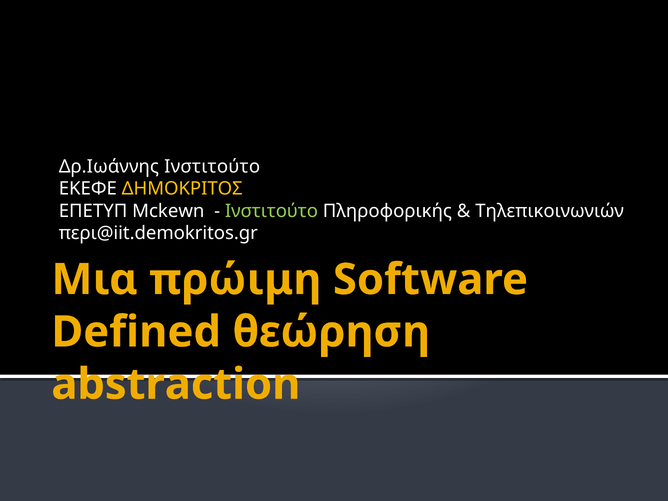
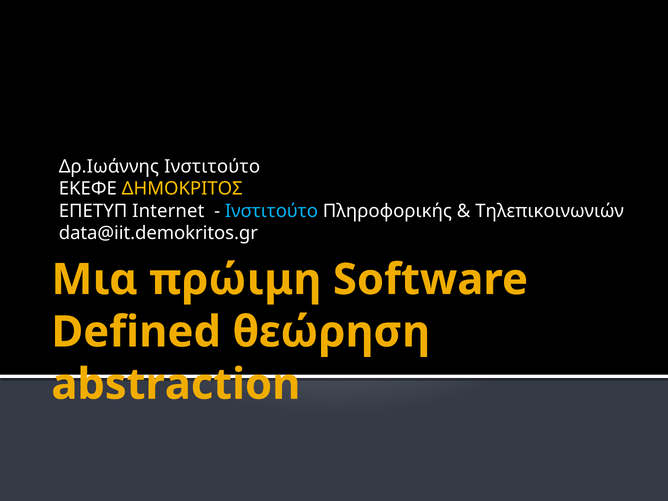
Mckewn: Mckewn -> Internet
Ινστιτούτο at (271, 211) colour: light green -> light blue
περι@iit.demokritos.gr: περι@iit.demokritos.gr -> data@iit.demokritos.gr
